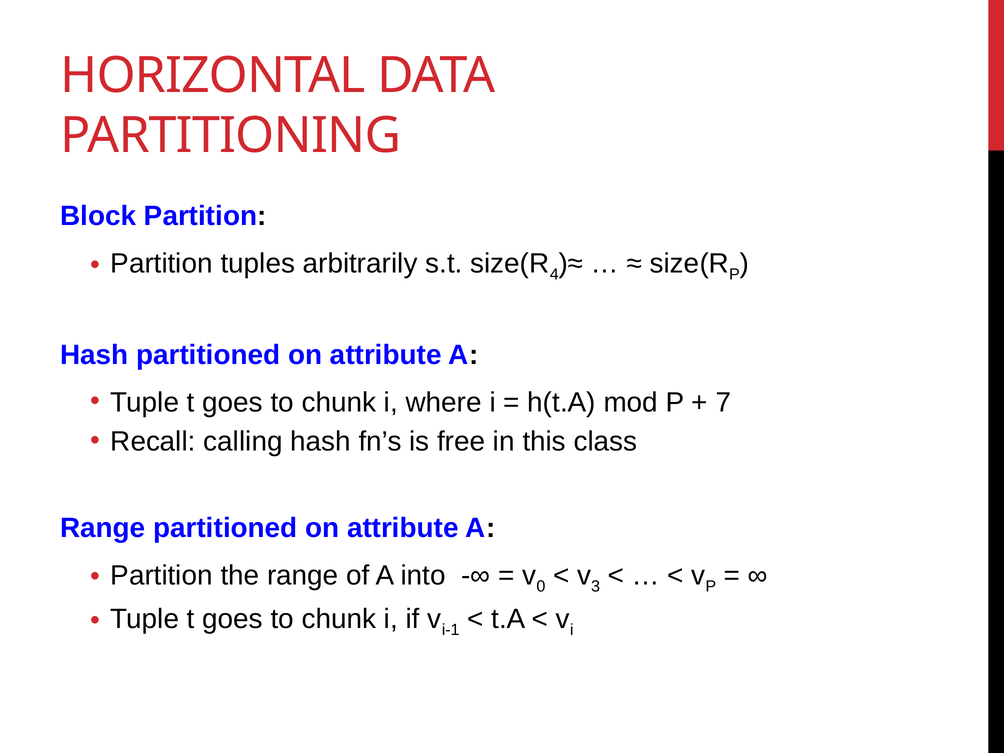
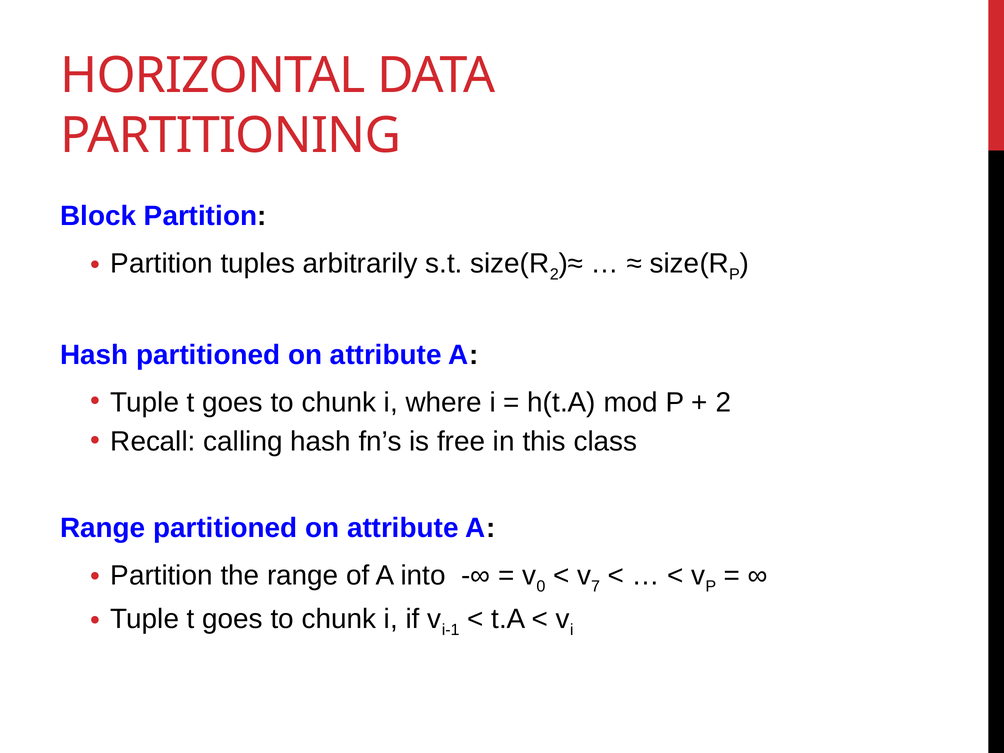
4 at (554, 274): 4 -> 2
7 at (723, 402): 7 -> 2
3: 3 -> 7
